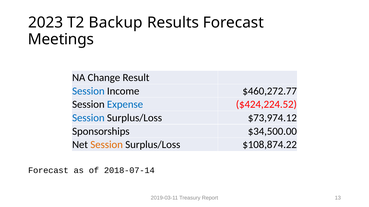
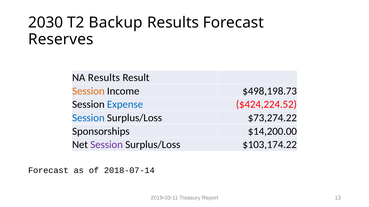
2023: 2023 -> 2030
Meetings: Meetings -> Reserves
NA Change: Change -> Results
Session at (88, 91) colour: blue -> orange
$460,272.77: $460,272.77 -> $498,198.73
$73,974.12: $73,974.12 -> $73,274.22
$34,500.00: $34,500.00 -> $14,200.00
Session at (107, 145) colour: orange -> purple
$108,874.22: $108,874.22 -> $103,174.22
